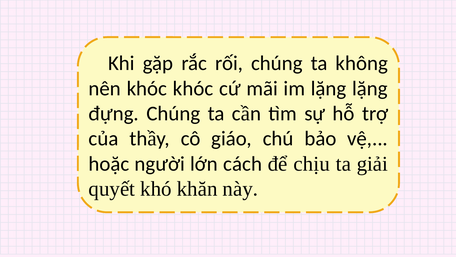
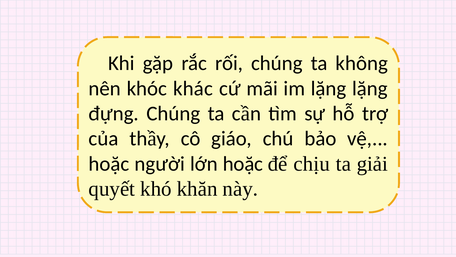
khóc khóc: khóc -> khác
lớn cách: cách -> hoặc
